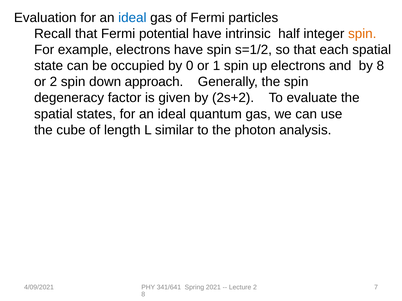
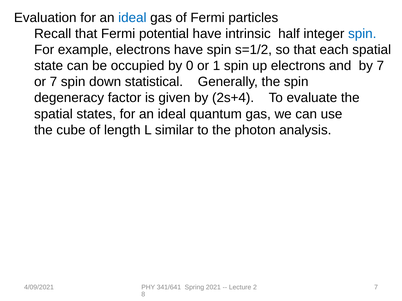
spin at (362, 34) colour: orange -> blue
by 8: 8 -> 7
or 2: 2 -> 7
approach: approach -> statistical
2s+2: 2s+2 -> 2s+4
